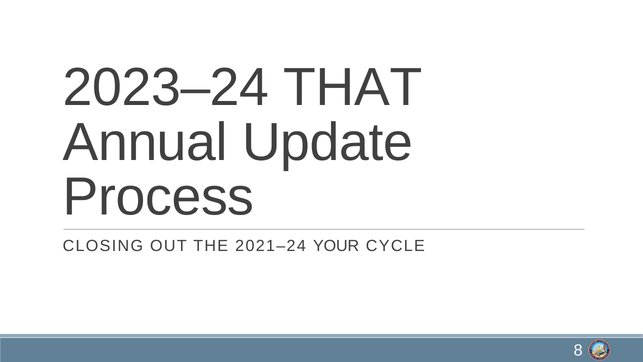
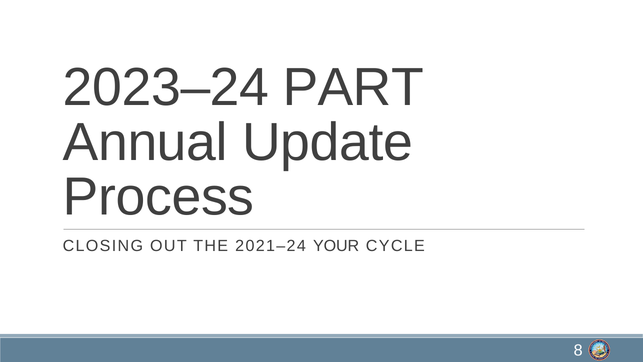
THAT: THAT -> PART
